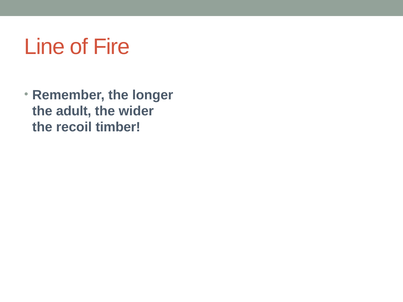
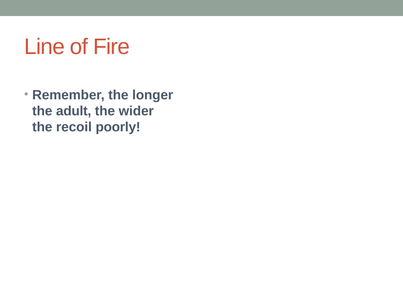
timber: timber -> poorly
